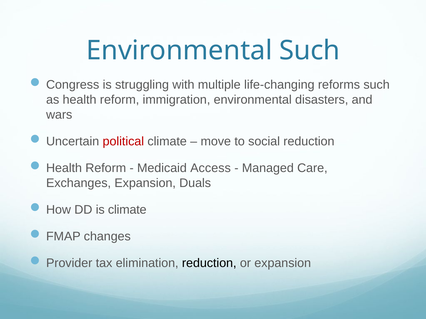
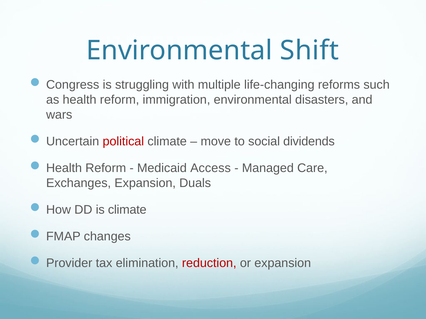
Environmental Such: Such -> Shift
social reduction: reduction -> dividends
reduction at (209, 263) colour: black -> red
